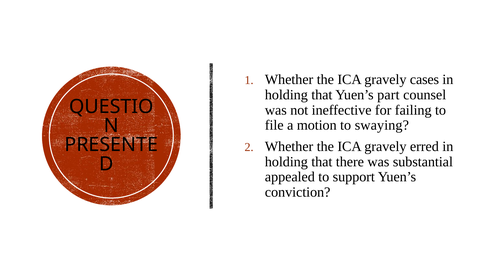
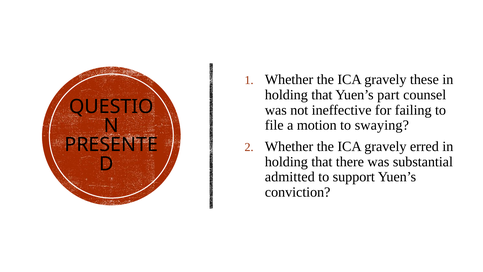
cases: cases -> these
appealed: appealed -> admitted
